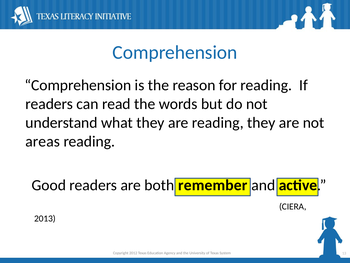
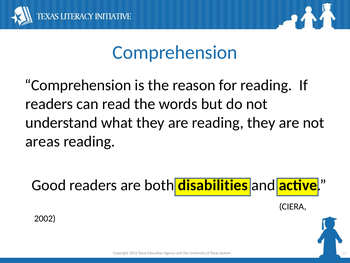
remember: remember -> disabilities
2013: 2013 -> 2002
